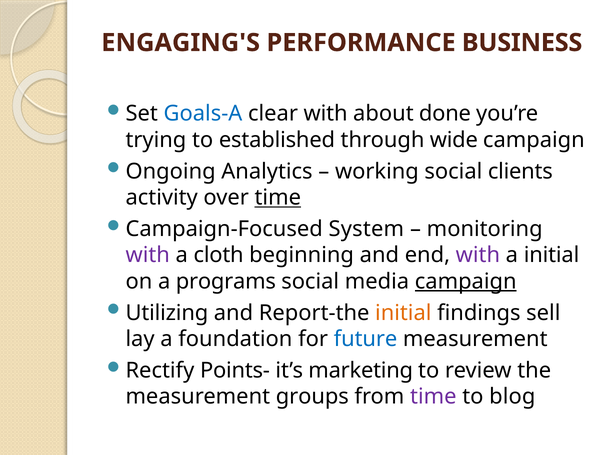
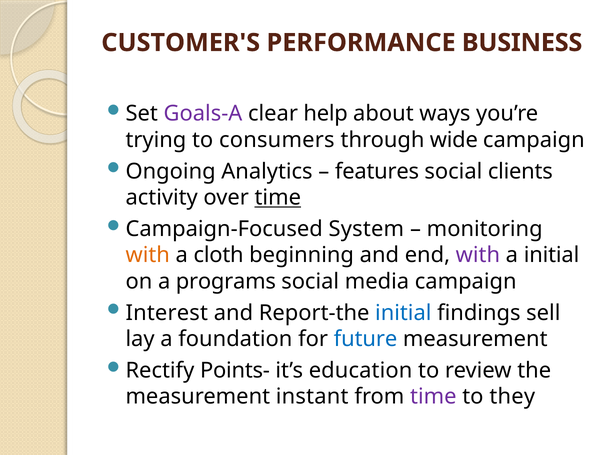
ENGAGING'S: ENGAGING'S -> CUSTOMER'S
Goals-A colour: blue -> purple
clear with: with -> help
done: done -> ways
established: established -> consumers
working: working -> features
with at (148, 255) colour: purple -> orange
campaign at (466, 282) underline: present -> none
Utilizing: Utilizing -> Interest
initial at (403, 313) colour: orange -> blue
marketing: marketing -> education
groups: groups -> instant
blog: blog -> they
